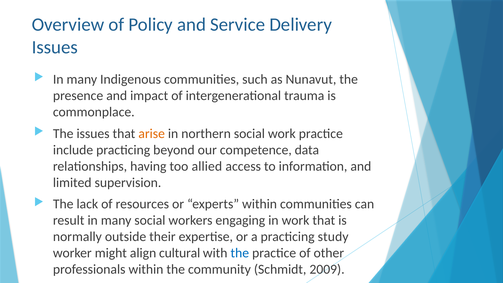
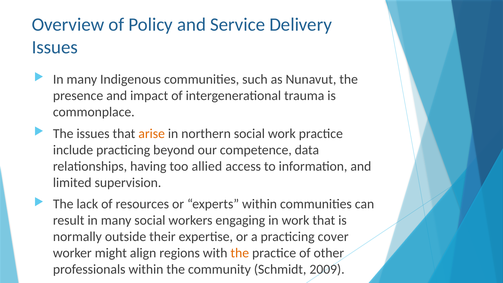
study: study -> cover
cultural: cultural -> regions
the at (240, 253) colour: blue -> orange
